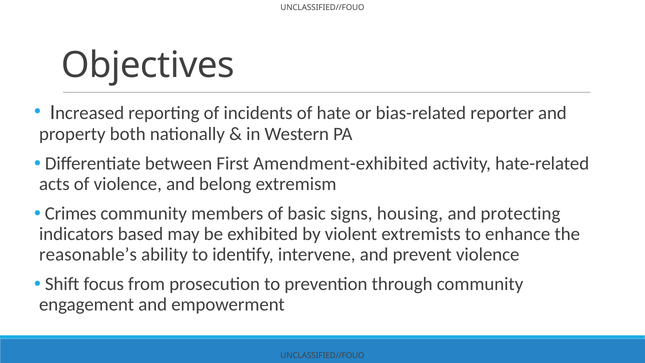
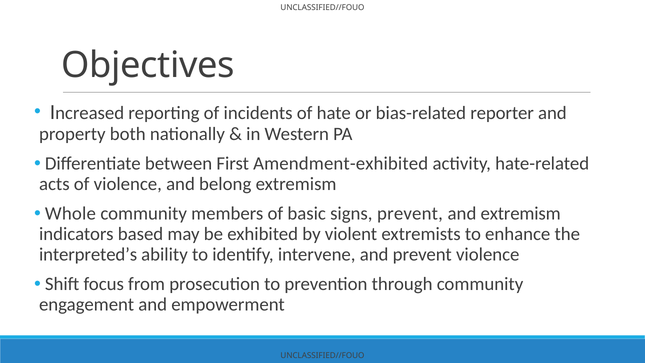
Crimes: Crimes -> Whole
signs housing: housing -> prevent
and protecting: protecting -> extremism
reasonable’s: reasonable’s -> interpreted’s
